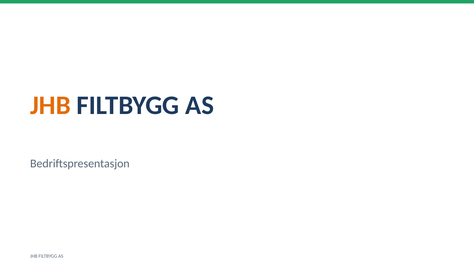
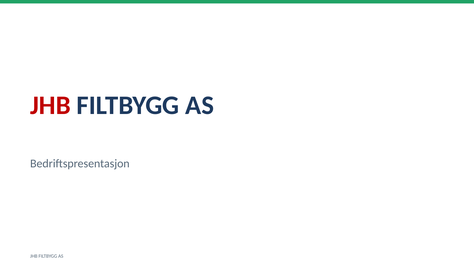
JHB at (50, 105) colour: orange -> red
